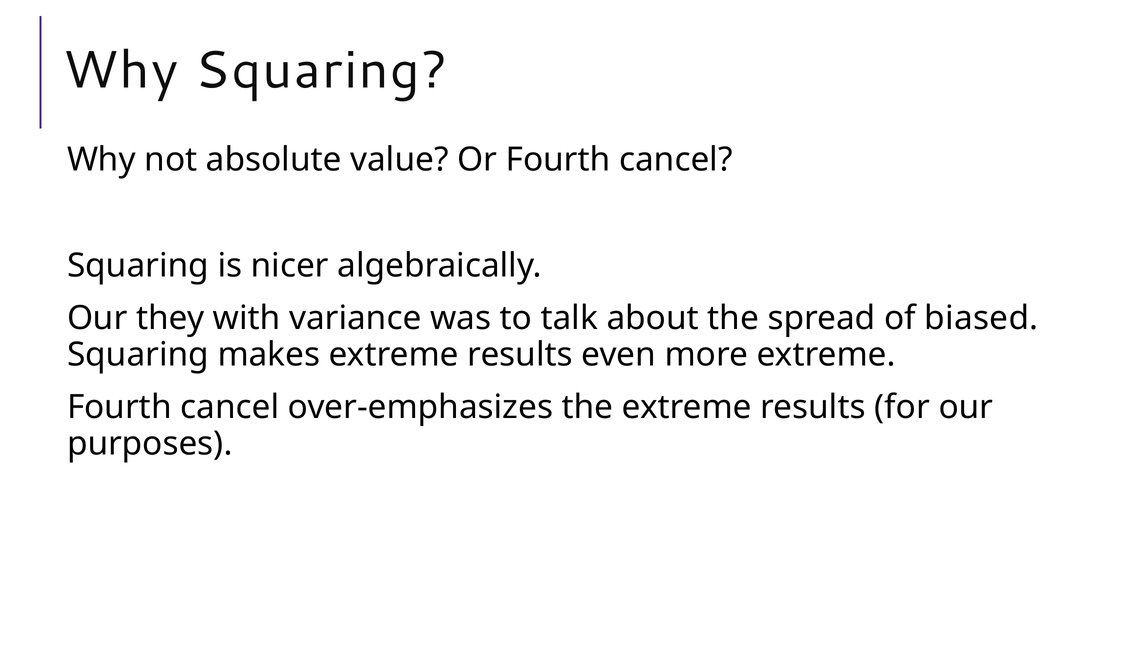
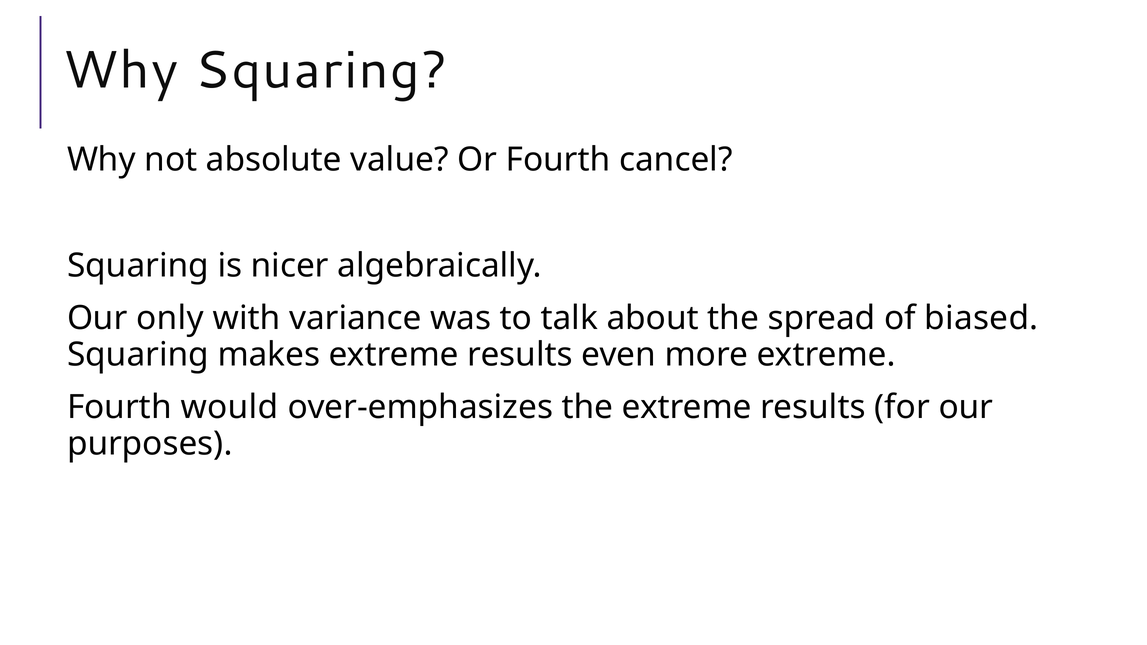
they: they -> only
cancel at (230, 407): cancel -> would
